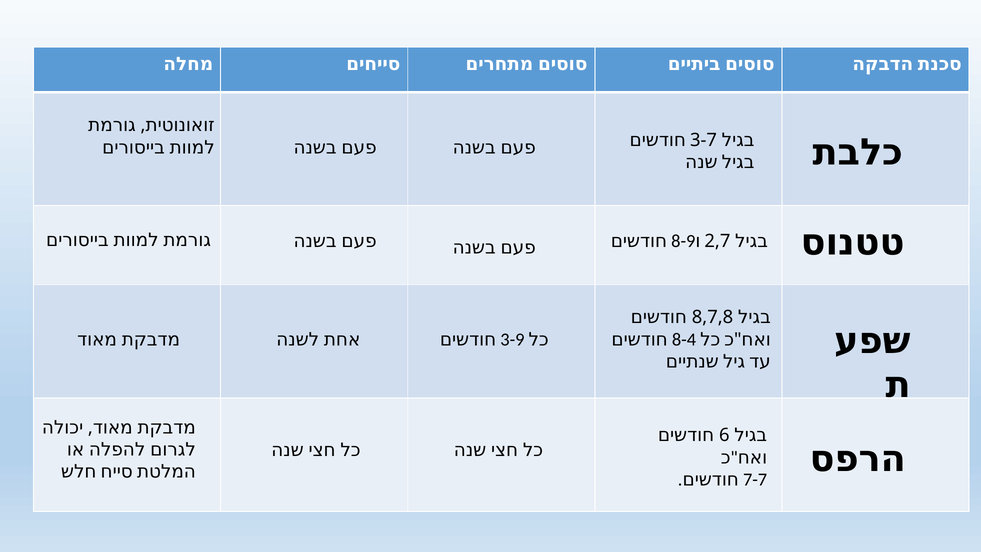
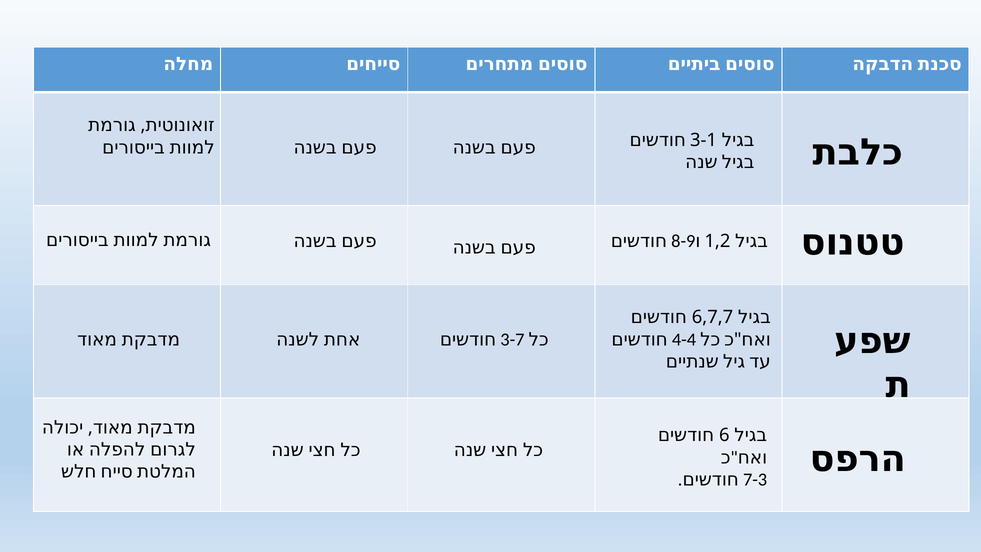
3-7: 3-7 -> 3-1
2,7: 2,7 -> 1,2
8,7,8: 8,7,8 -> 6,7,7
8-4: 8-4 -> 4-4
3-9: 3-9 -> 3-7
7-7: 7-7 -> 7-3
